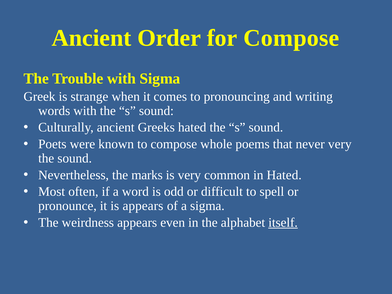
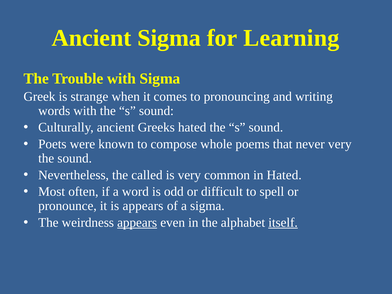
Ancient Order: Order -> Sigma
for Compose: Compose -> Learning
marks: marks -> called
appears at (137, 222) underline: none -> present
